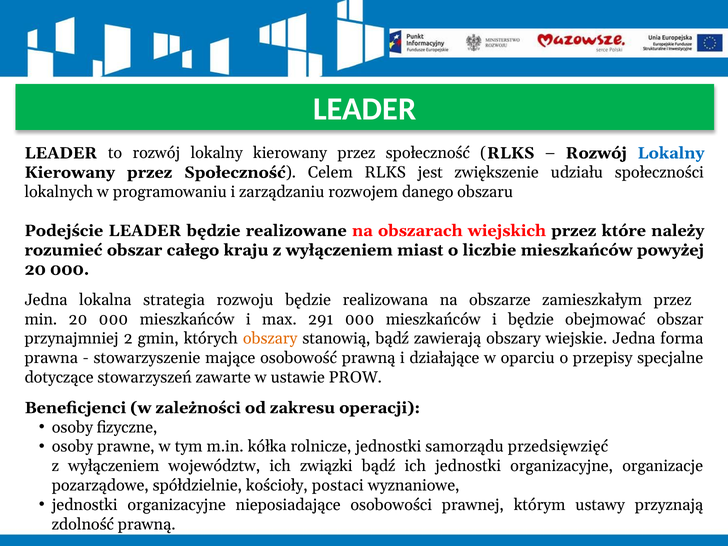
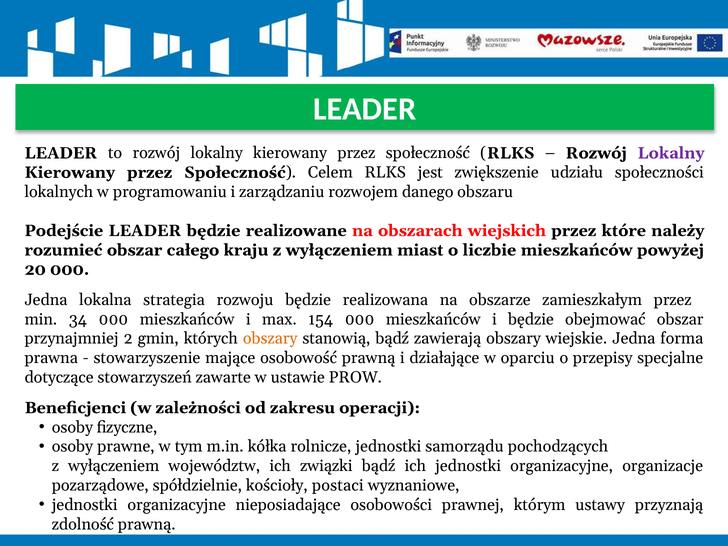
Lokalny at (671, 153) colour: blue -> purple
min 20: 20 -> 34
291: 291 -> 154
przedsięwzięć: przedsięwzięć -> pochodzących
